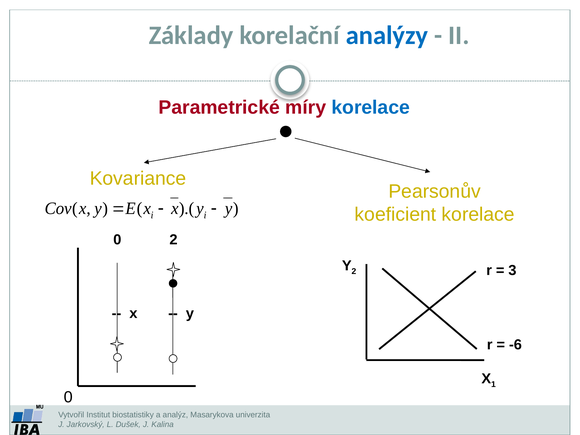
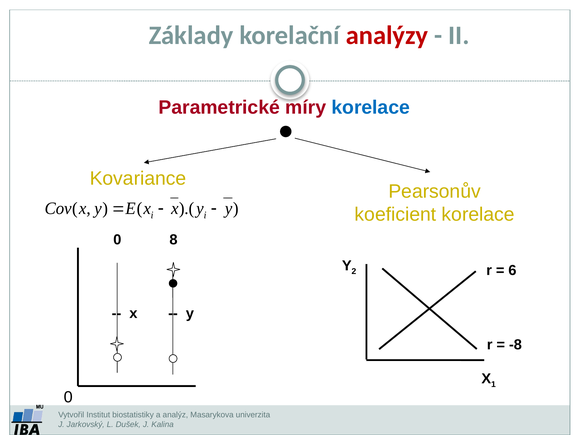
analýzy colour: blue -> red
0 2: 2 -> 8
3: 3 -> 6
-6: -6 -> -8
